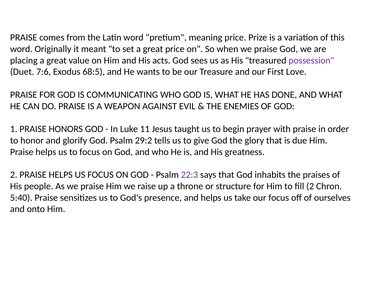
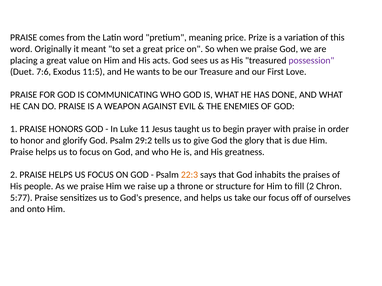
68:5: 68:5 -> 11:5
22:3 colour: purple -> orange
5:40: 5:40 -> 5:77
